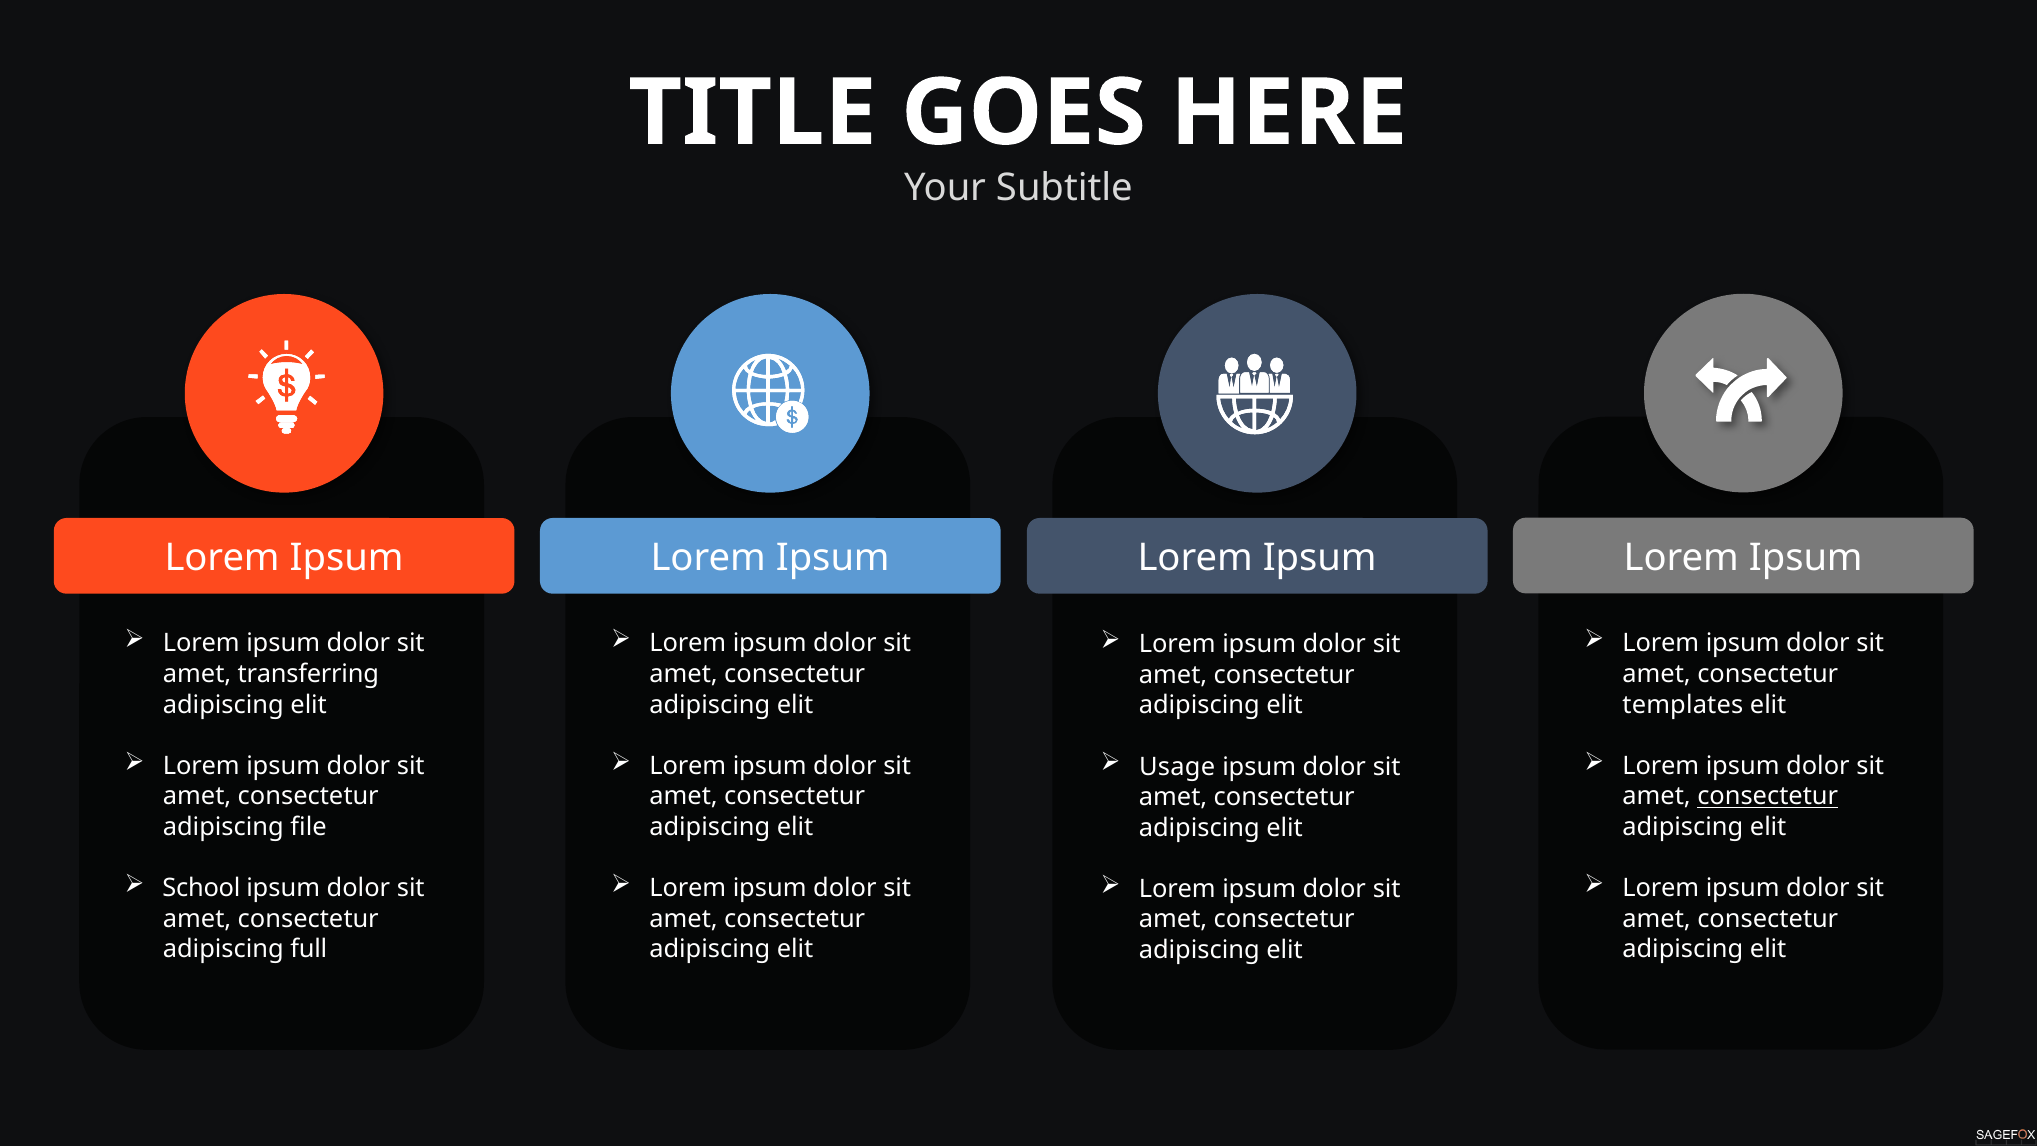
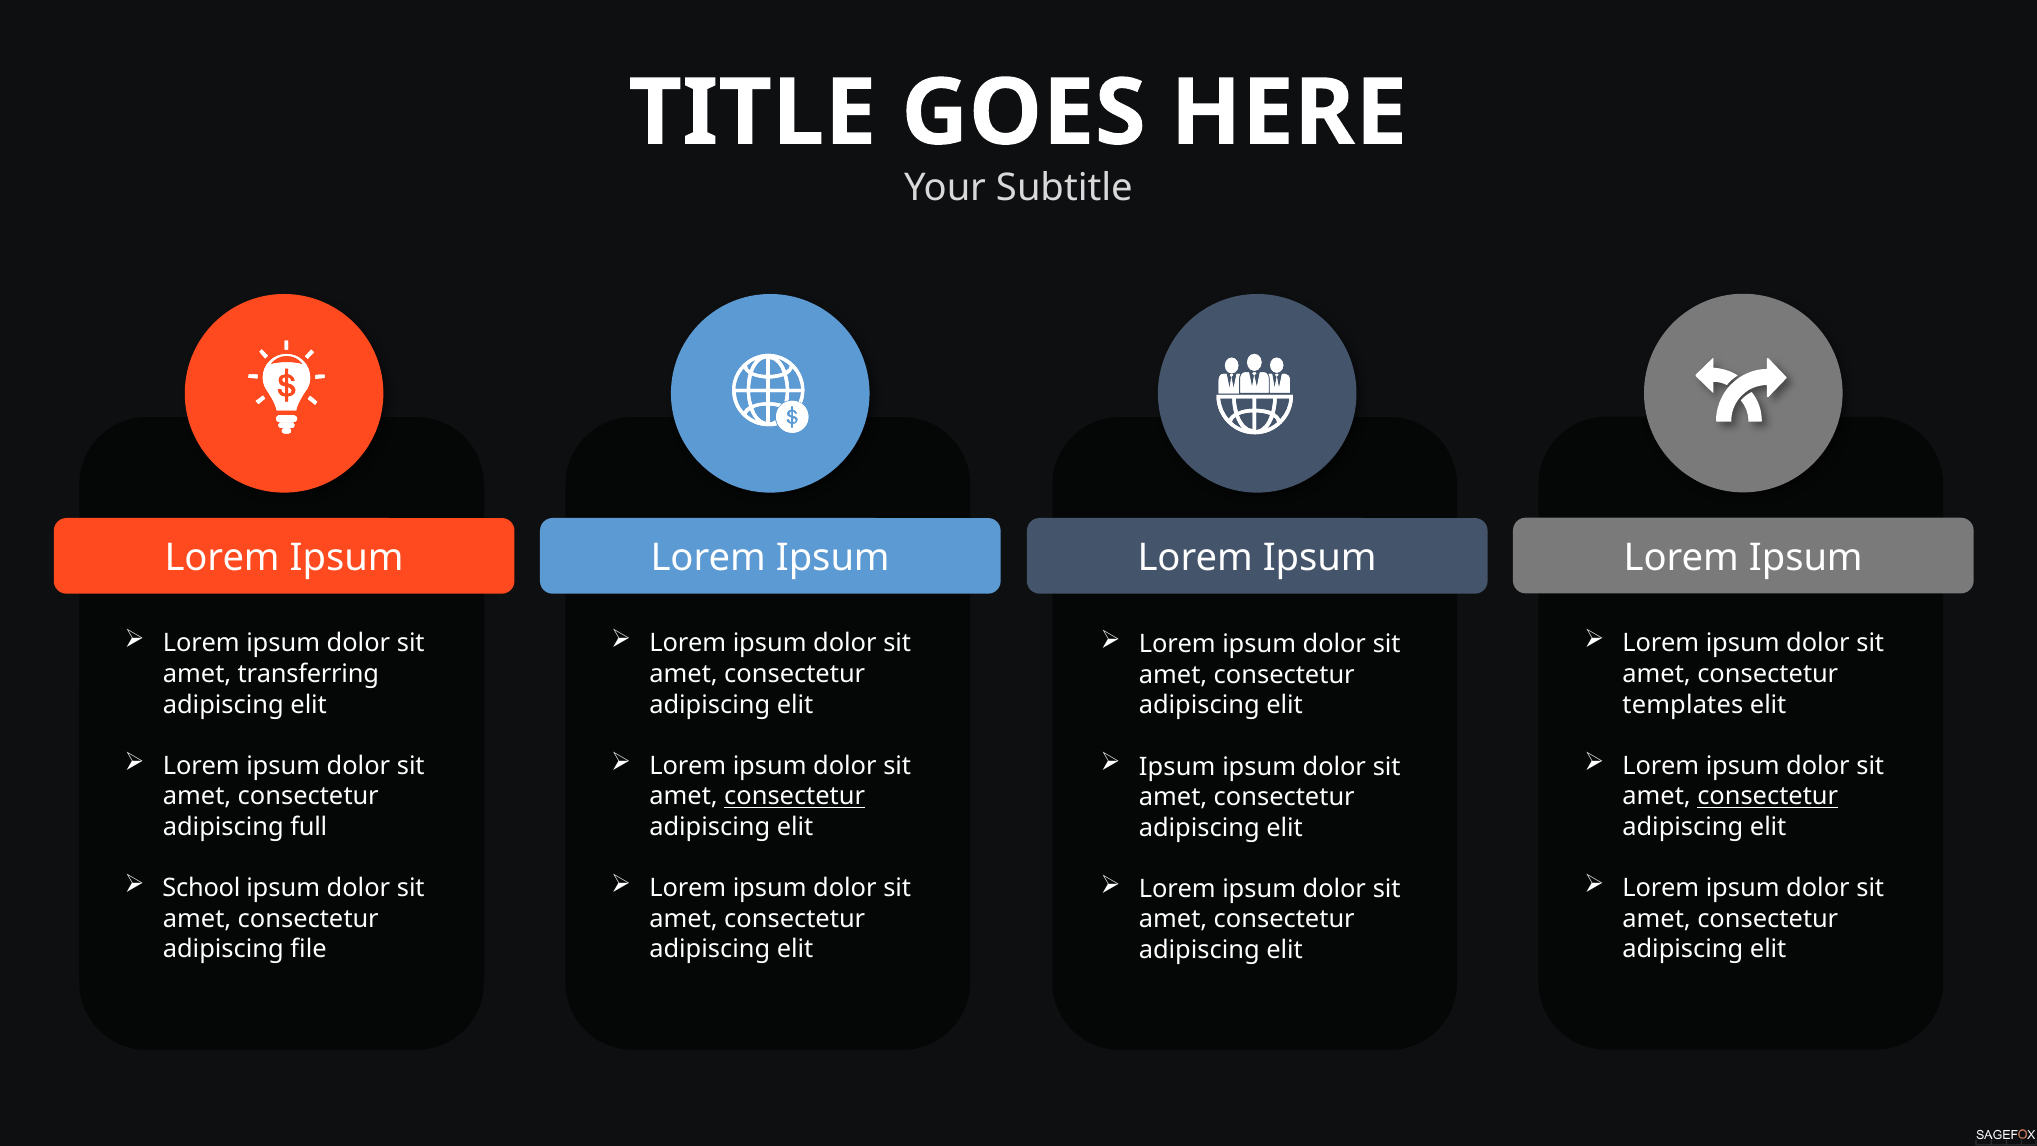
Usage at (1177, 766): Usage -> Ipsum
consectetur at (795, 796) underline: none -> present
file: file -> full
full: full -> file
